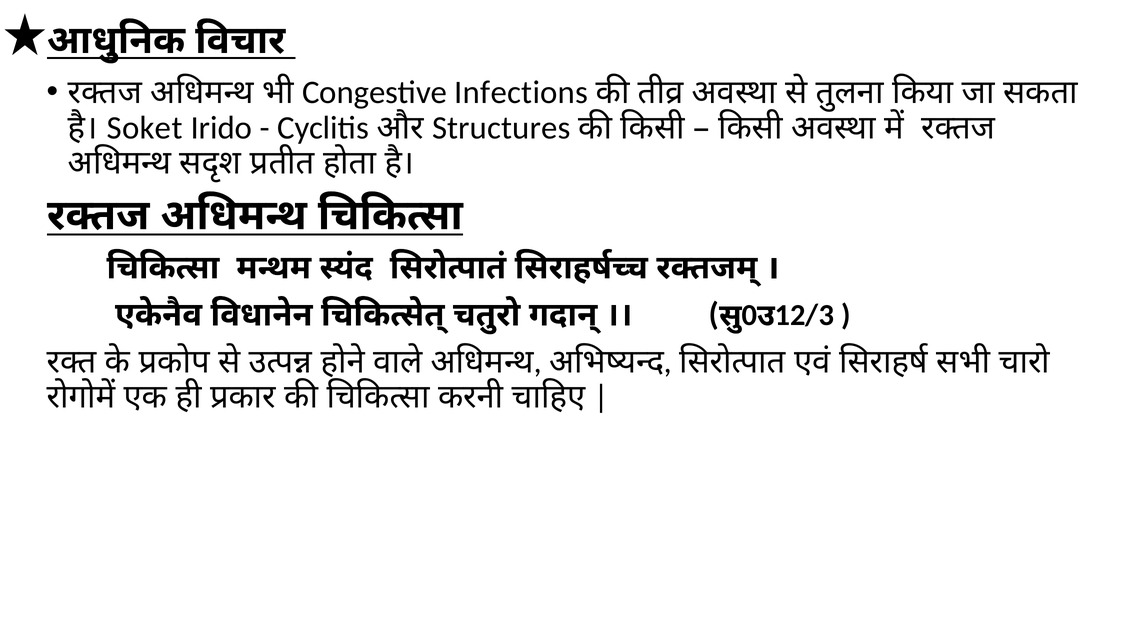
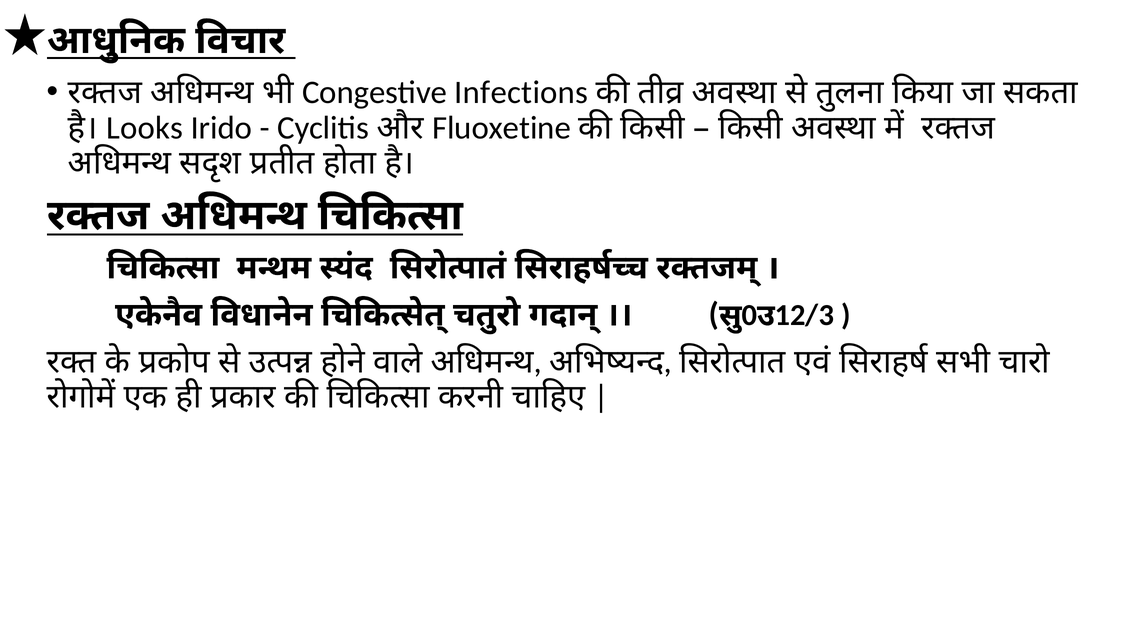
Soket: Soket -> Looks
Structures: Structures -> Fluoxetine
